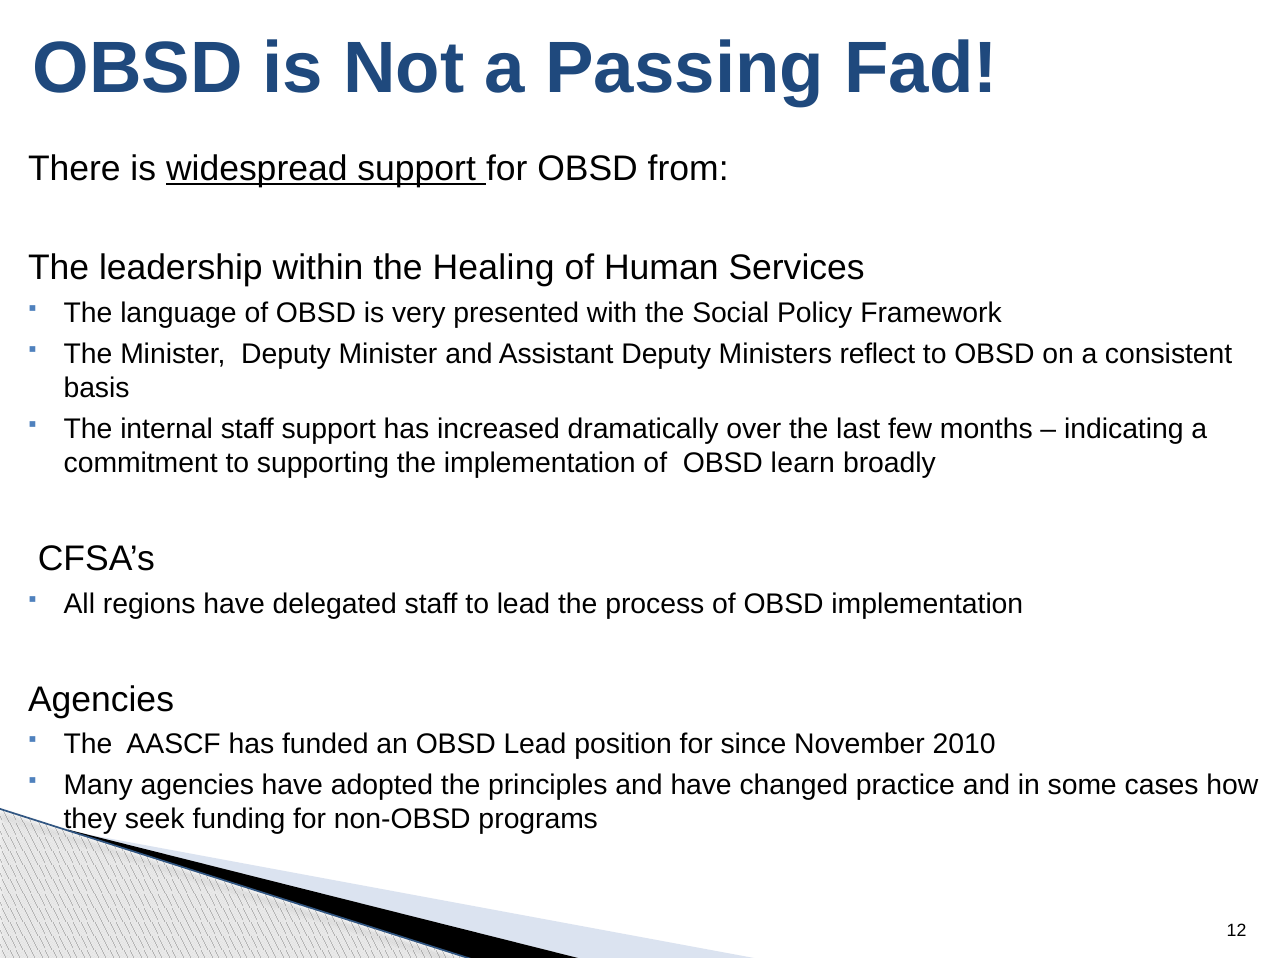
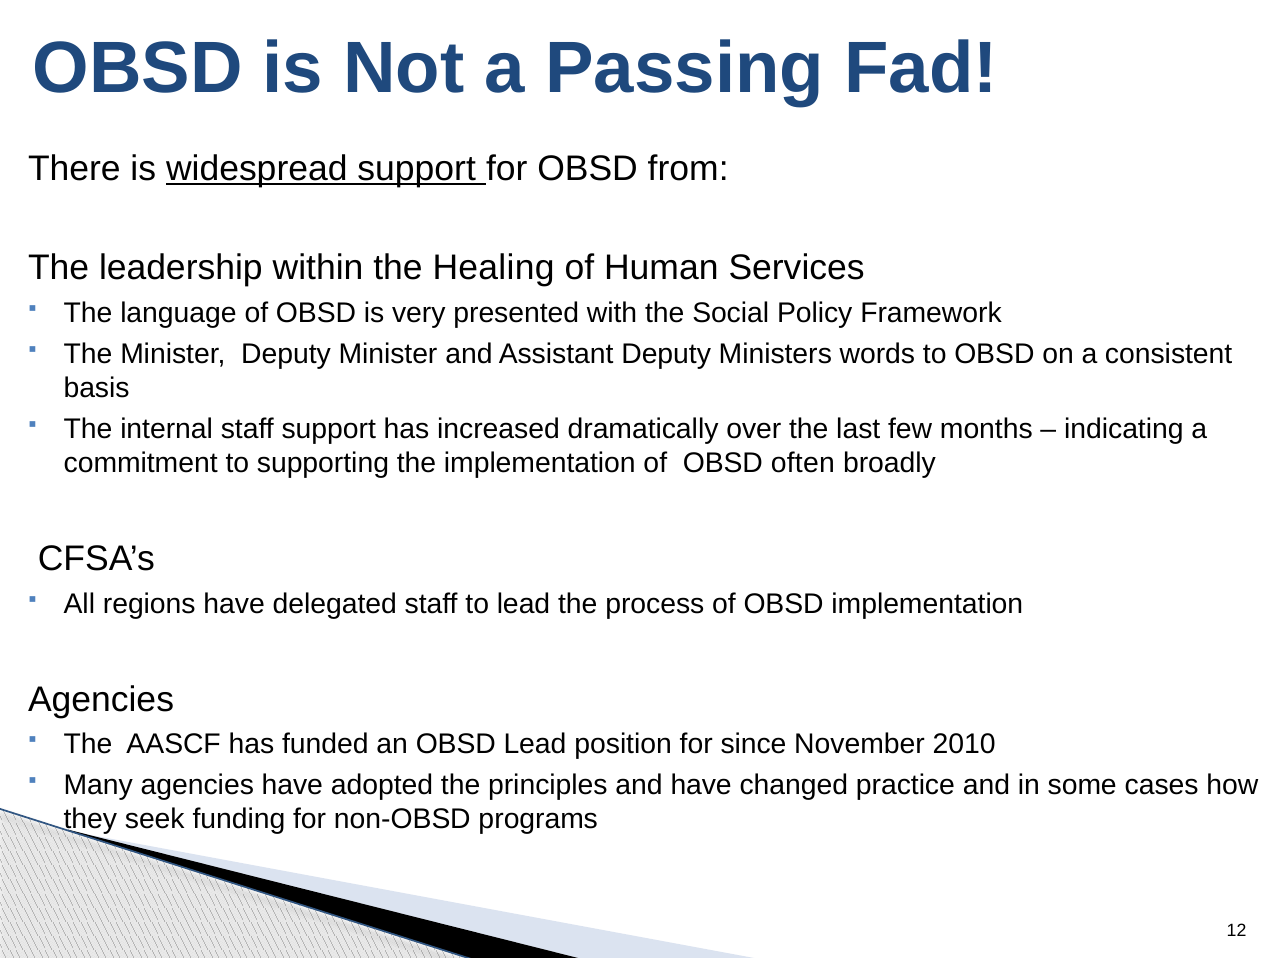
reflect: reflect -> words
learn: learn -> often
